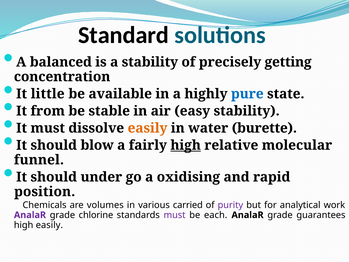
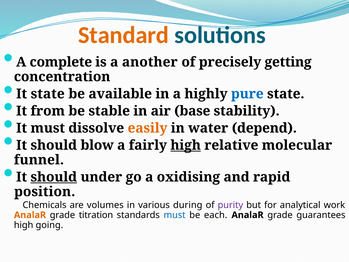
Standard colour: black -> orange
balanced: balanced -> complete
a stability: stability -> another
It little: little -> state
easy: easy -> base
burette: burette -> depend
should at (54, 177) underline: none -> present
carried: carried -> during
AnalaR at (30, 215) colour: purple -> orange
chlorine: chlorine -> titration
must at (175, 215) colour: purple -> blue
high easily: easily -> going
